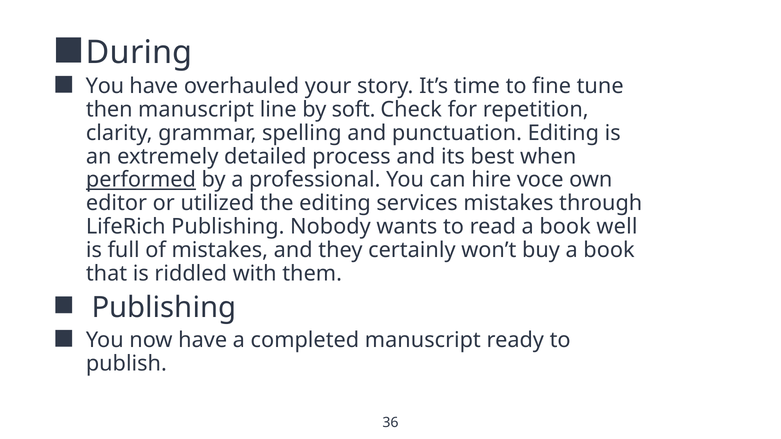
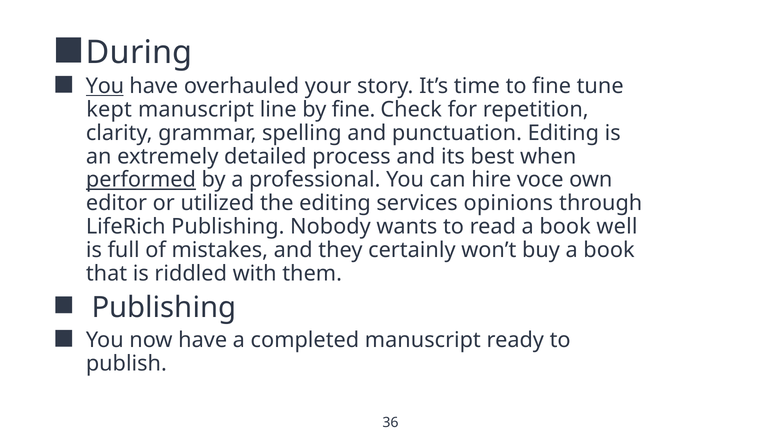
You at (105, 86) underline: none -> present
then: then -> kept
by soft: soft -> fine
services mistakes: mistakes -> opinions
